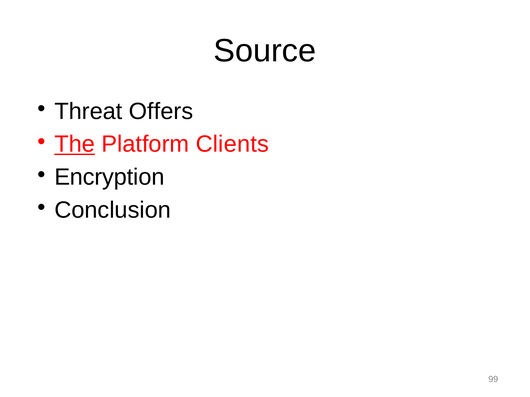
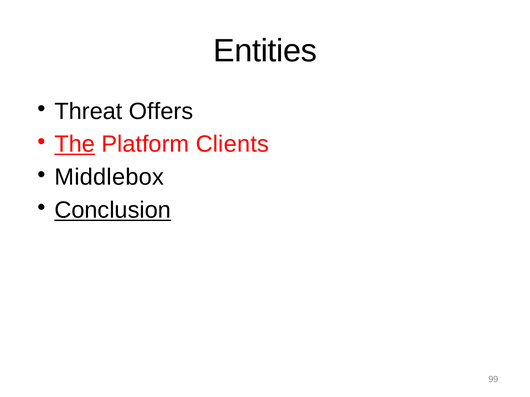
Source: Source -> Entities
Encryption: Encryption -> Middlebox
Conclusion underline: none -> present
